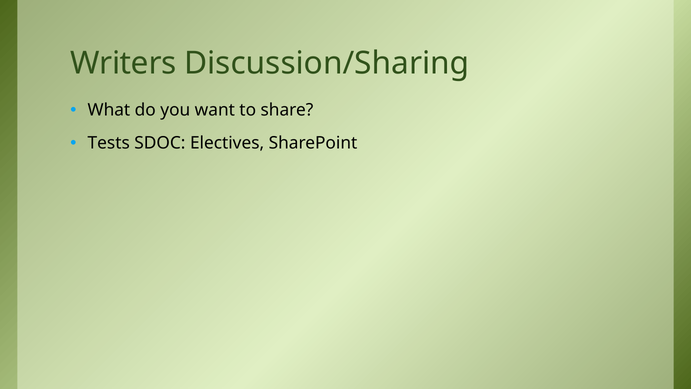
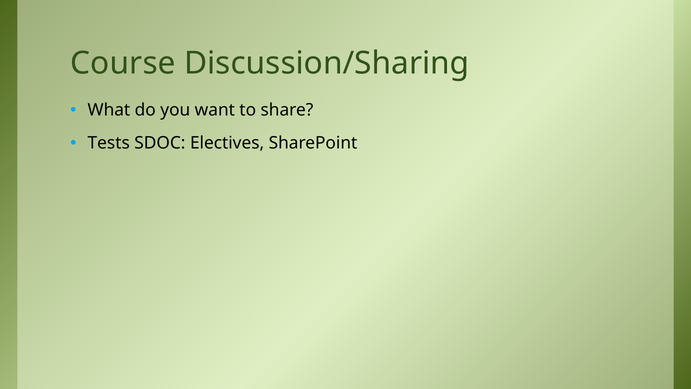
Writers: Writers -> Course
